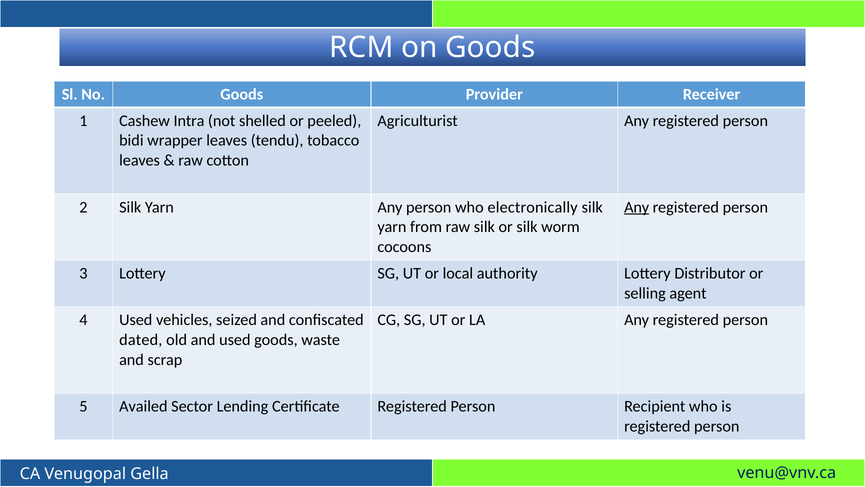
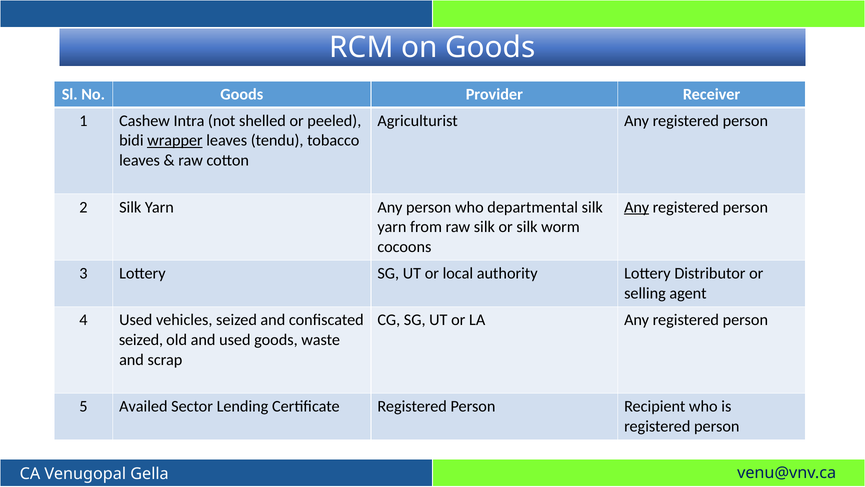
wrapper underline: none -> present
electronically: electronically -> departmental
dated at (141, 340): dated -> seized
